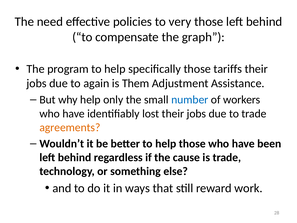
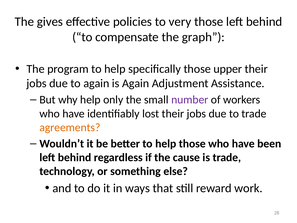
need: need -> gives
tariffs: tariffs -> upper
is Them: Them -> Again
number colour: blue -> purple
